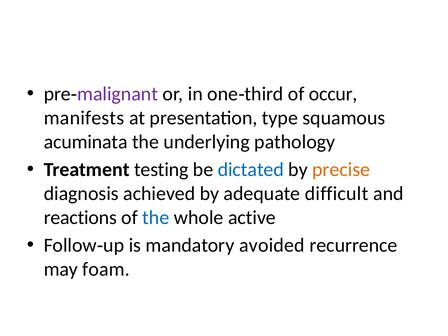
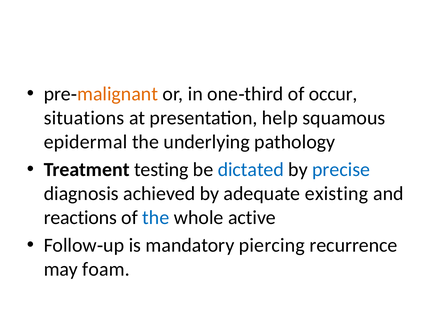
malignant colour: purple -> orange
manifests: manifests -> situations
type: type -> help
acuminata: acuminata -> epidermal
precise colour: orange -> blue
difficult: difficult -> existing
avoided: avoided -> piercing
